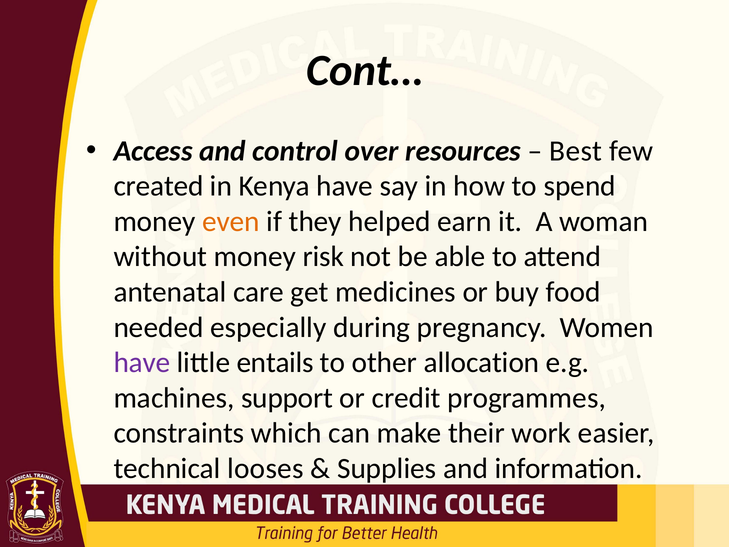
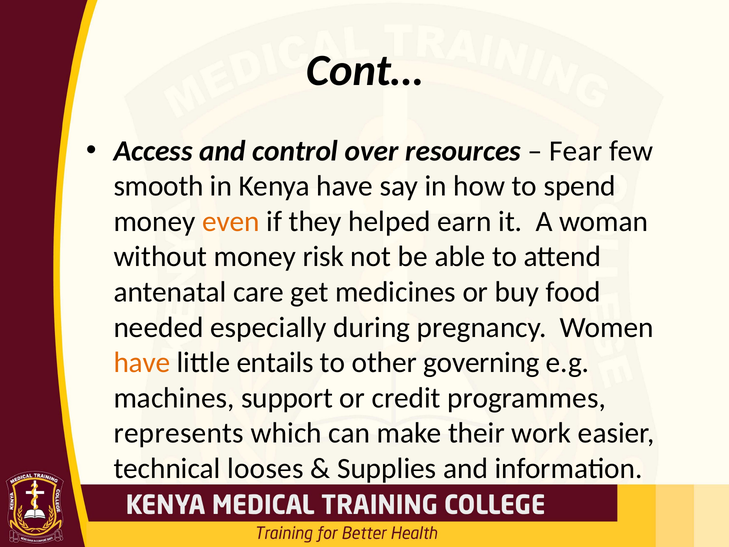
Best: Best -> Fear
created: created -> smooth
have at (142, 362) colour: purple -> orange
allocation: allocation -> governing
constraints: constraints -> represents
